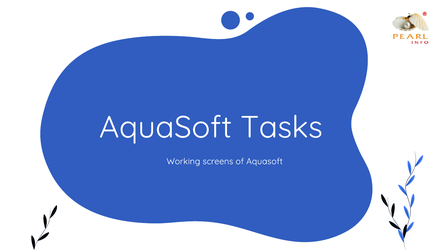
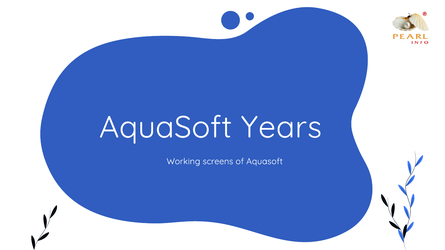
Tasks: Tasks -> Years
